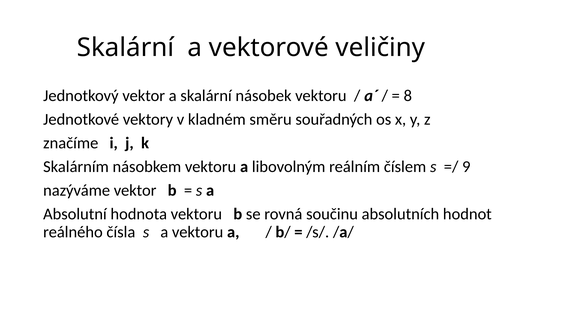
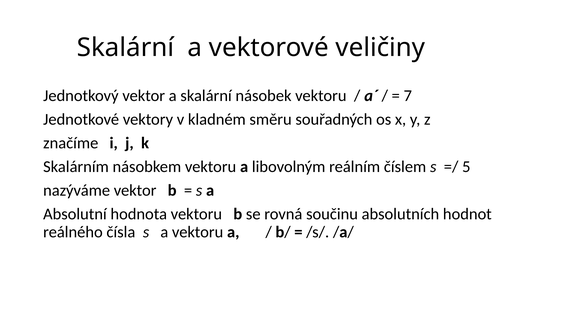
8: 8 -> 7
9: 9 -> 5
